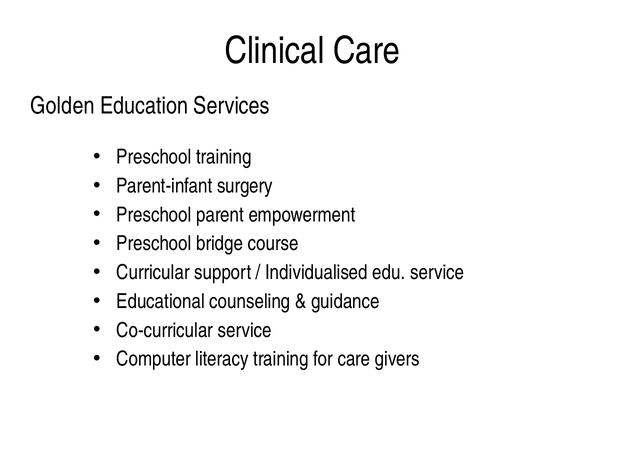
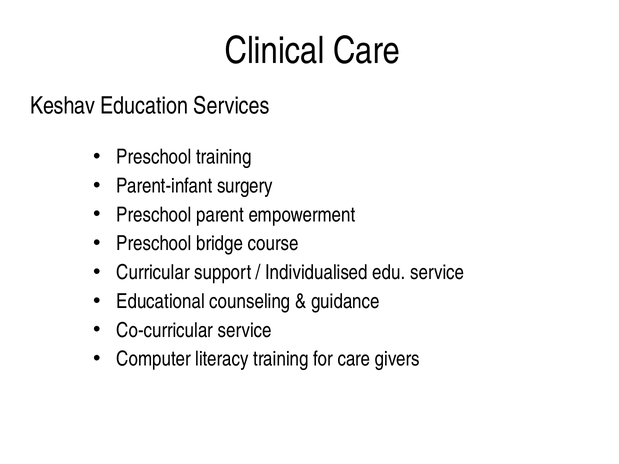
Golden: Golden -> Keshav
